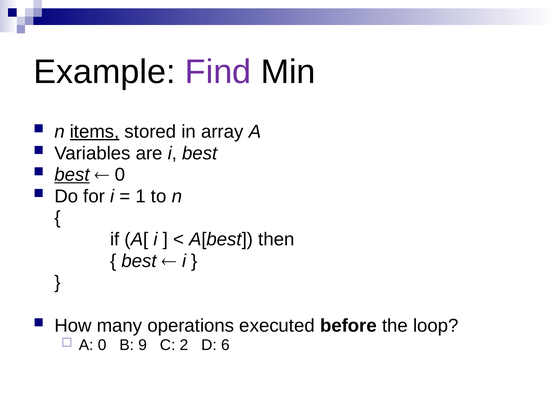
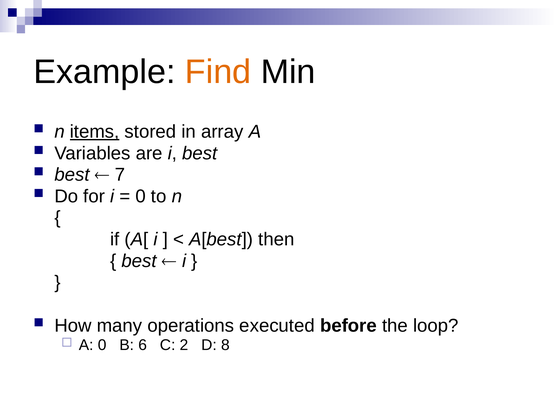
Find colour: purple -> orange
best at (72, 175) underline: present -> none
0 at (120, 175): 0 -> 7
1 at (141, 197): 1 -> 0
9: 9 -> 6
6: 6 -> 8
